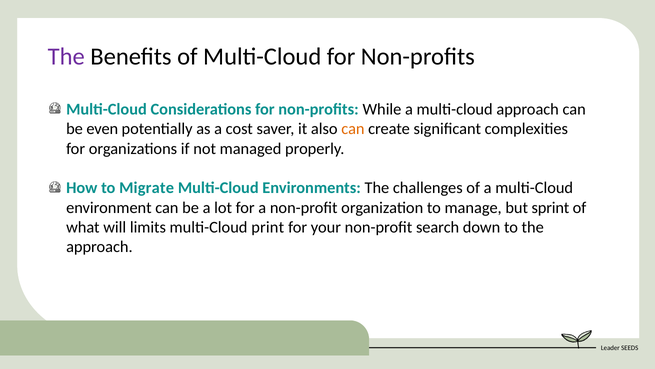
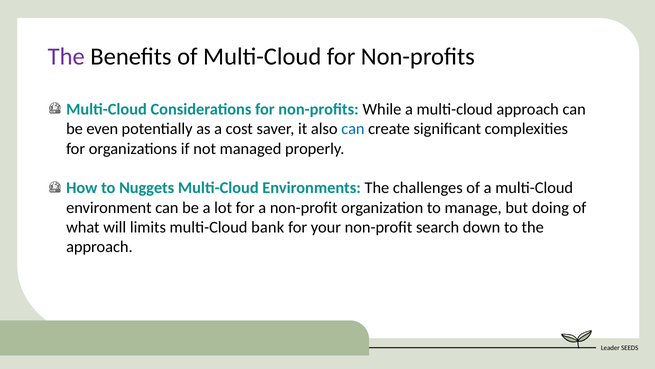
can at (353, 129) colour: orange -> blue
Migrate: Migrate -> Nuggets
sprint: sprint -> doing
print: print -> bank
